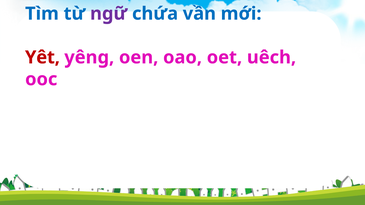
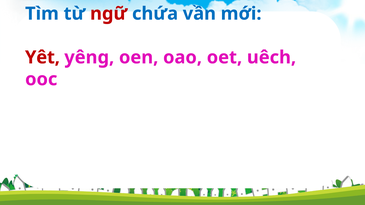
ngữ colour: purple -> red
